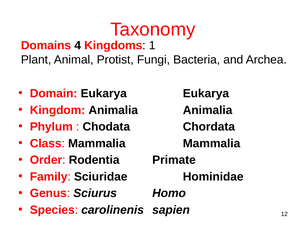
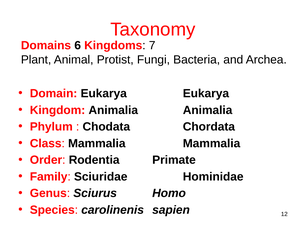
4: 4 -> 6
1: 1 -> 7
